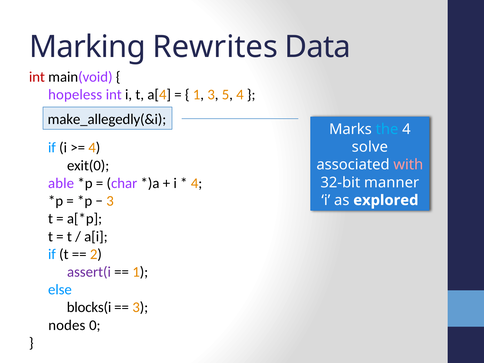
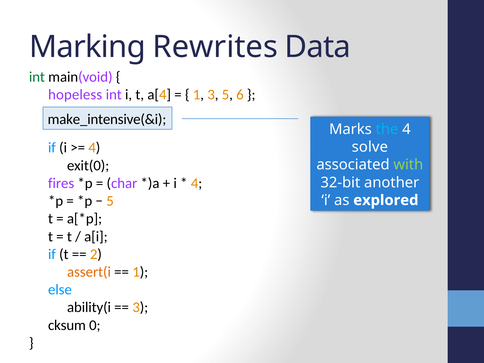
int at (37, 77) colour: red -> green
5 4: 4 -> 6
make_allegedly(&i: make_allegedly(&i -> make_intensive(&i
with colour: pink -> light green
able: able -> fires
manner: manner -> another
3 at (110, 201): 3 -> 5
assert(i colour: purple -> orange
blocks(i: blocks(i -> ability(i
nodes: nodes -> cksum
